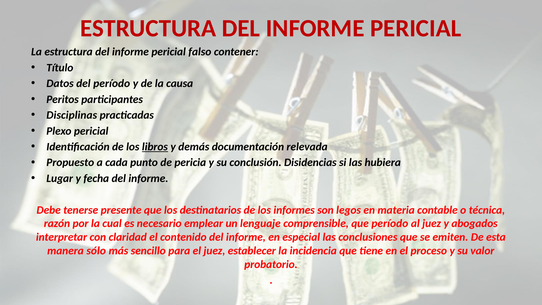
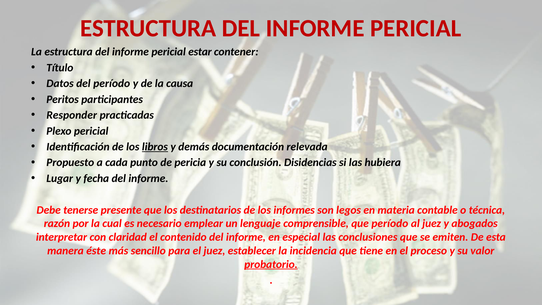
falso: falso -> estar
Disciplinas: Disciplinas -> Responder
sólo: sólo -> éste
probatorio underline: none -> present
